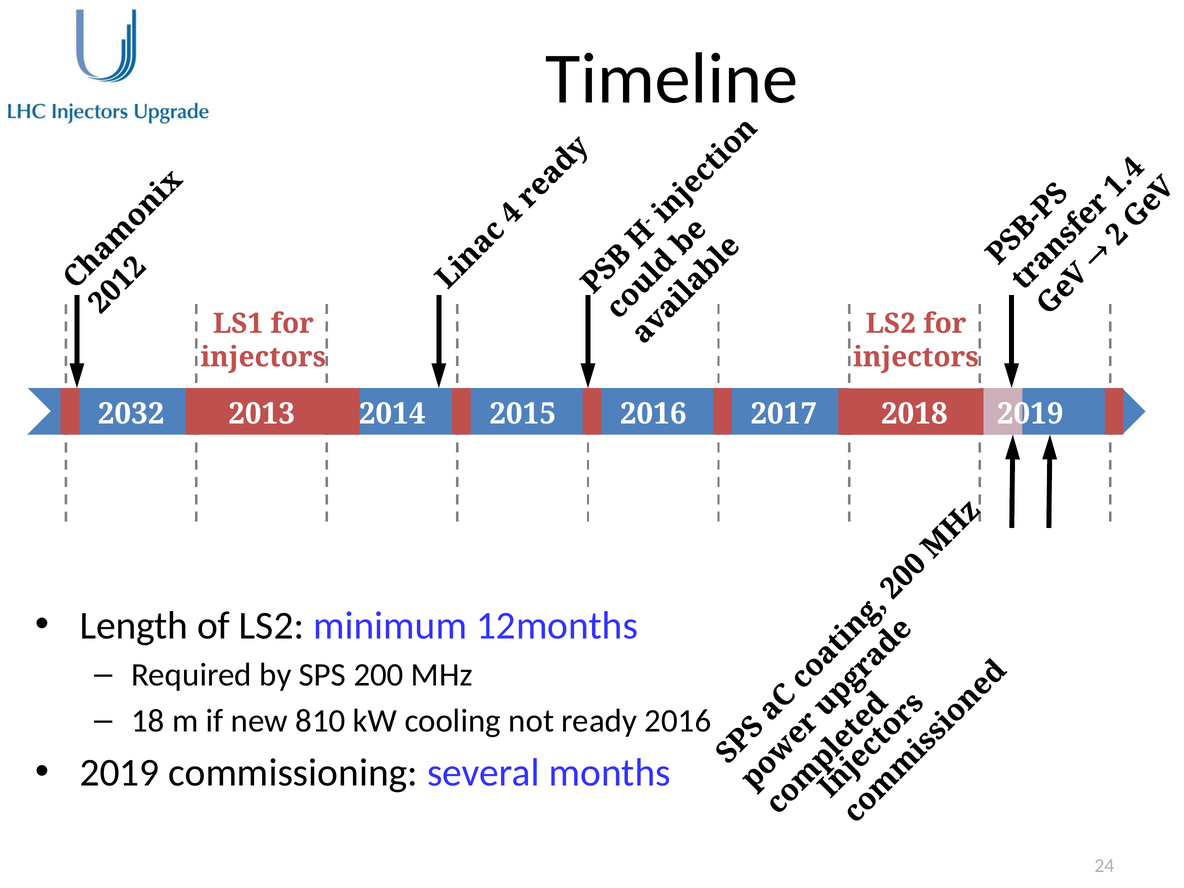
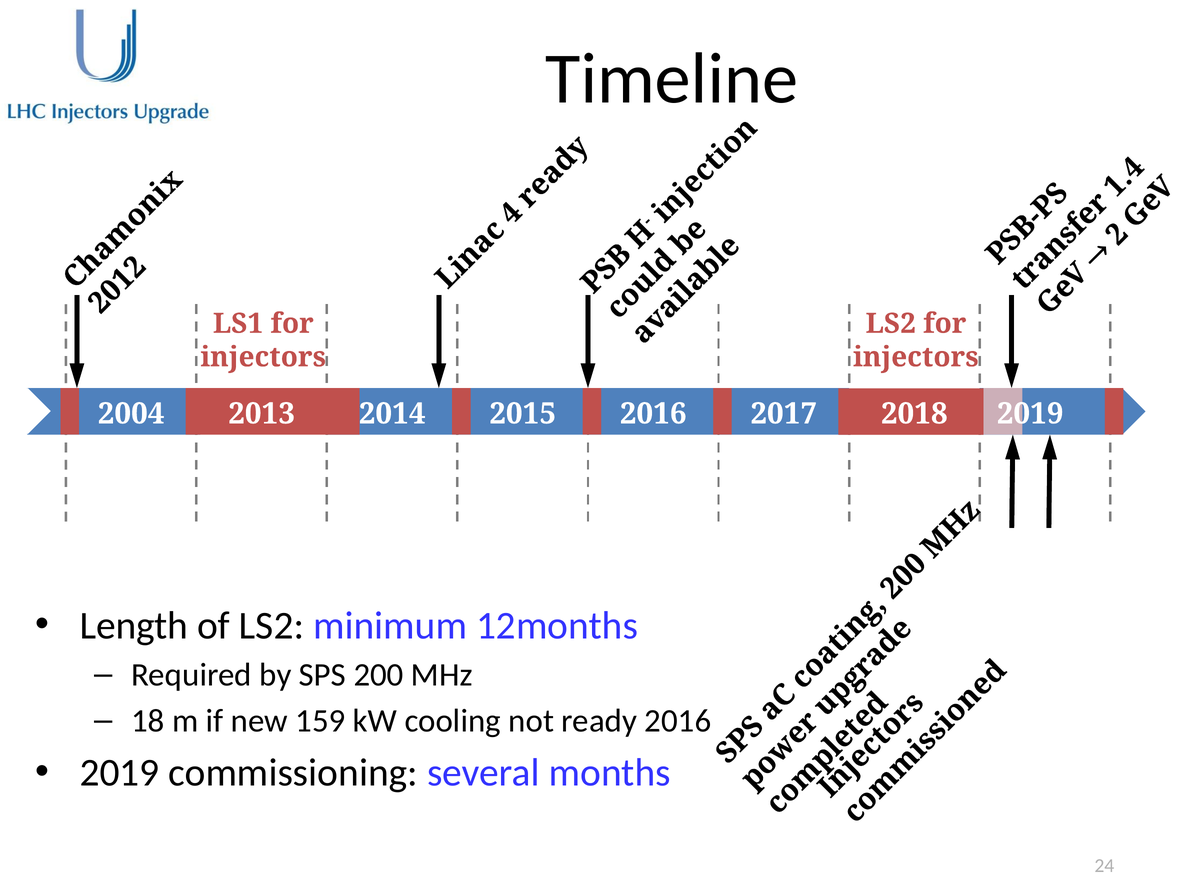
2032: 2032 -> 2004
810: 810 -> 159
